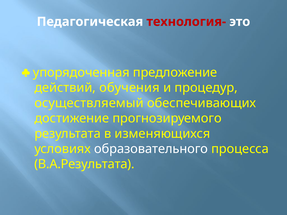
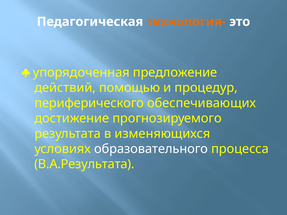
технология- colour: red -> orange
обучения: обучения -> помощью
осуществляемый: осуществляемый -> периферического
